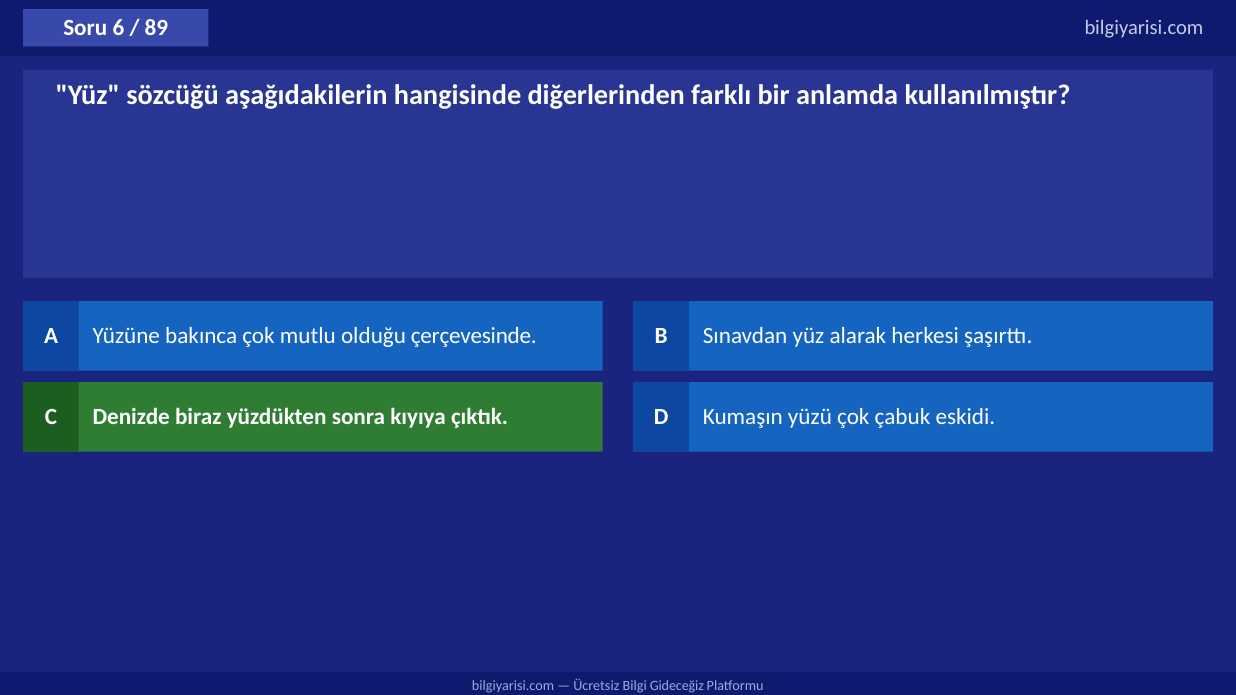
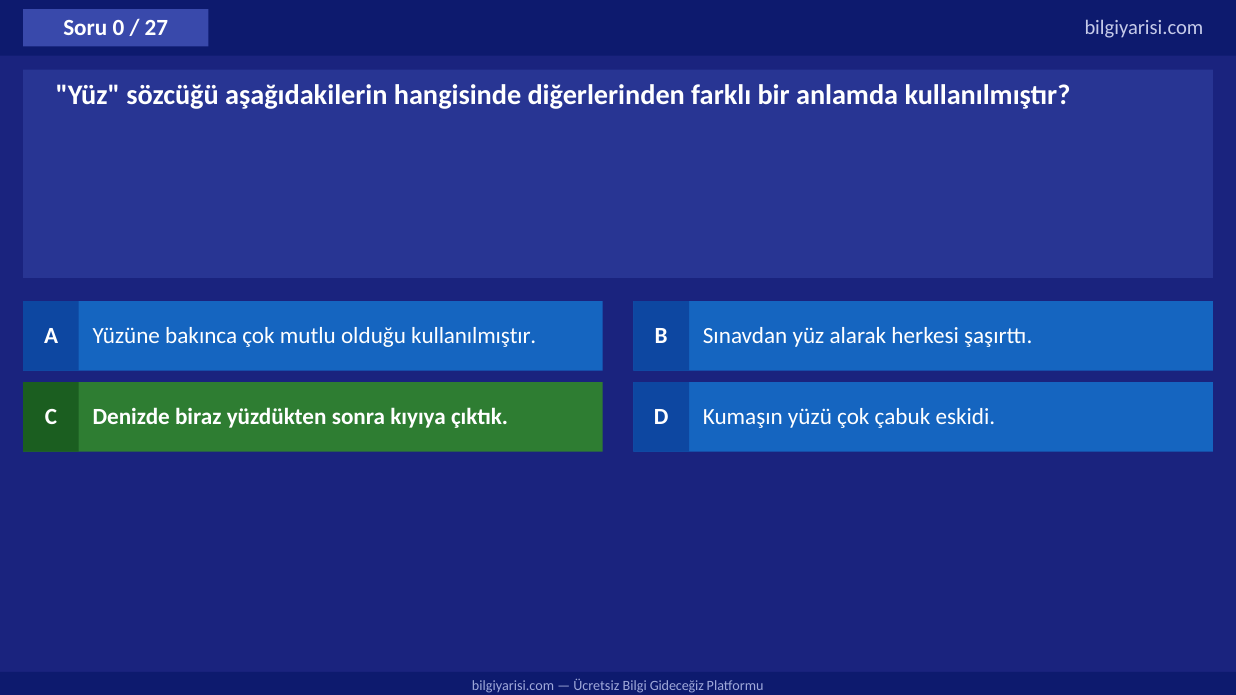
6: 6 -> 0
89: 89 -> 27
olduğu çerçevesinde: çerçevesinde -> kullanılmıştır
